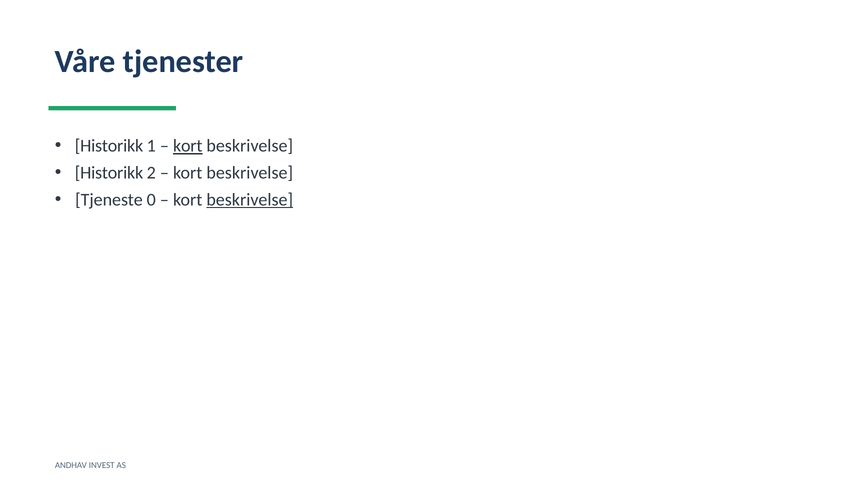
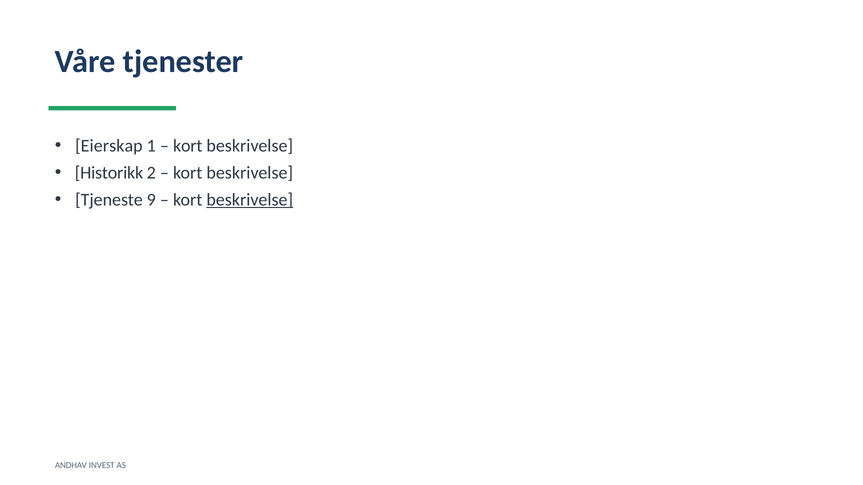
Historikk at (109, 146): Historikk -> Eierskap
kort at (188, 146) underline: present -> none
0: 0 -> 9
